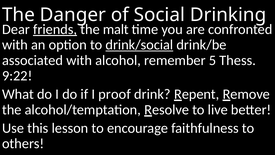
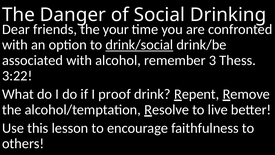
friends underline: present -> none
malt: malt -> your
5: 5 -> 3
9:22: 9:22 -> 3:22
